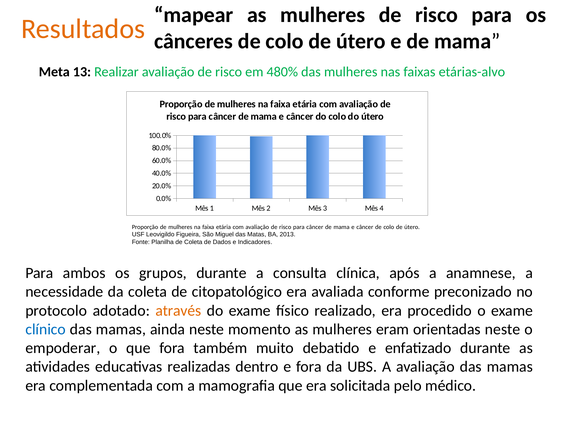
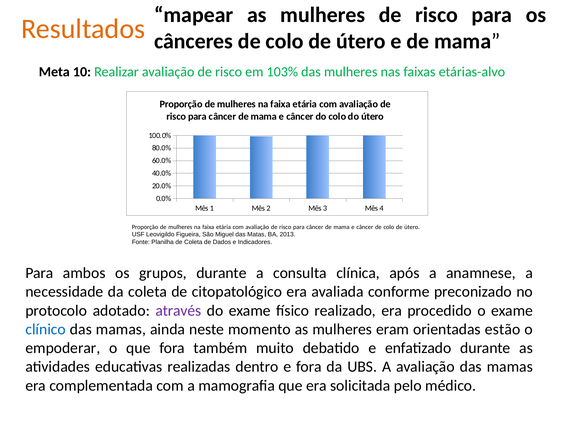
13: 13 -> 10
480%: 480% -> 103%
através colour: orange -> purple
orientadas neste: neste -> estão
